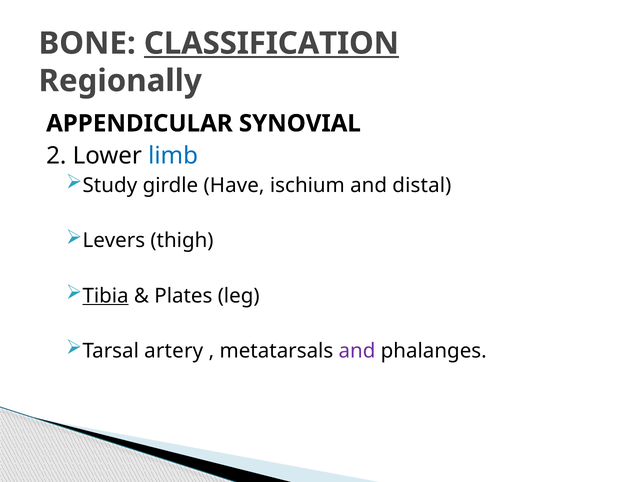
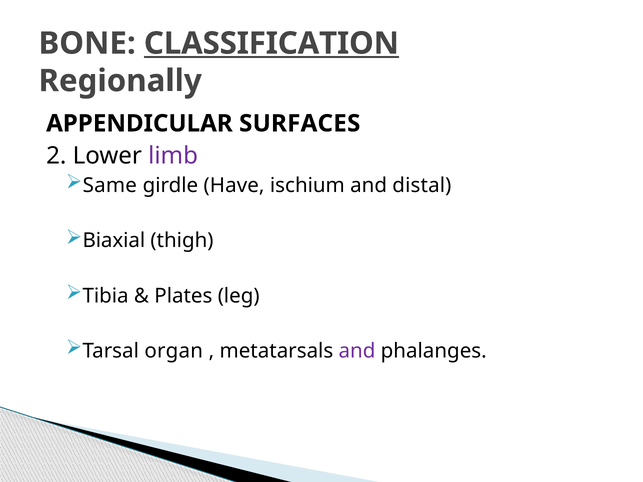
SYNOVIAL: SYNOVIAL -> SURFACES
limb colour: blue -> purple
Study: Study -> Same
Levers: Levers -> Biaxial
Tibia underline: present -> none
artery: artery -> organ
